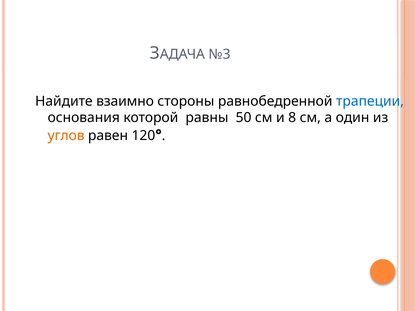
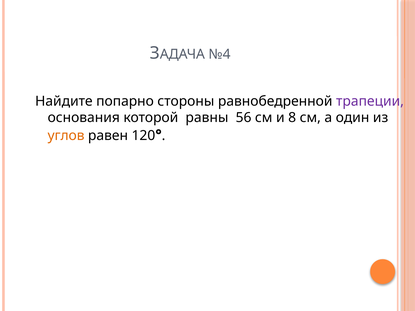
№3: №3 -> №4
взаимно: взаимно -> попарно
трапеции colour: blue -> purple
50: 50 -> 56
